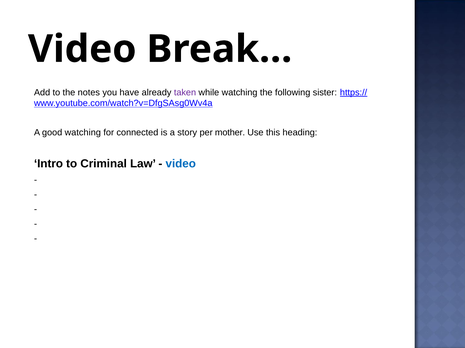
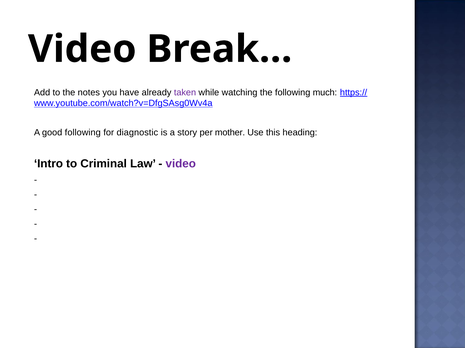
sister: sister -> much
good watching: watching -> following
connected: connected -> diagnostic
video at (181, 164) colour: blue -> purple
